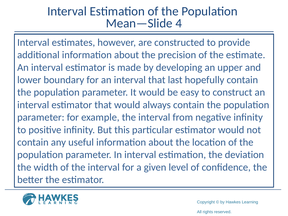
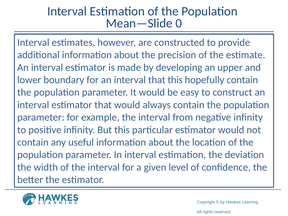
4: 4 -> 0
that last: last -> this
